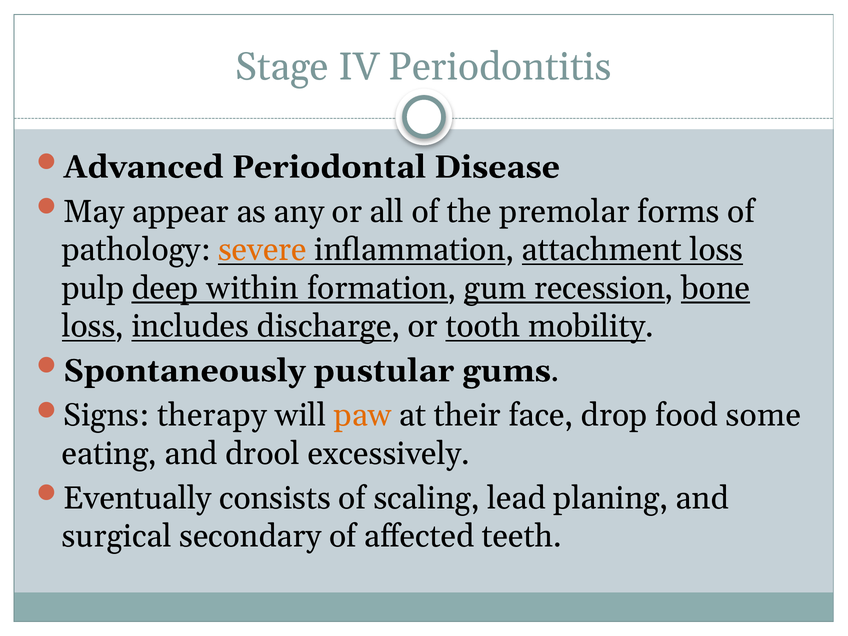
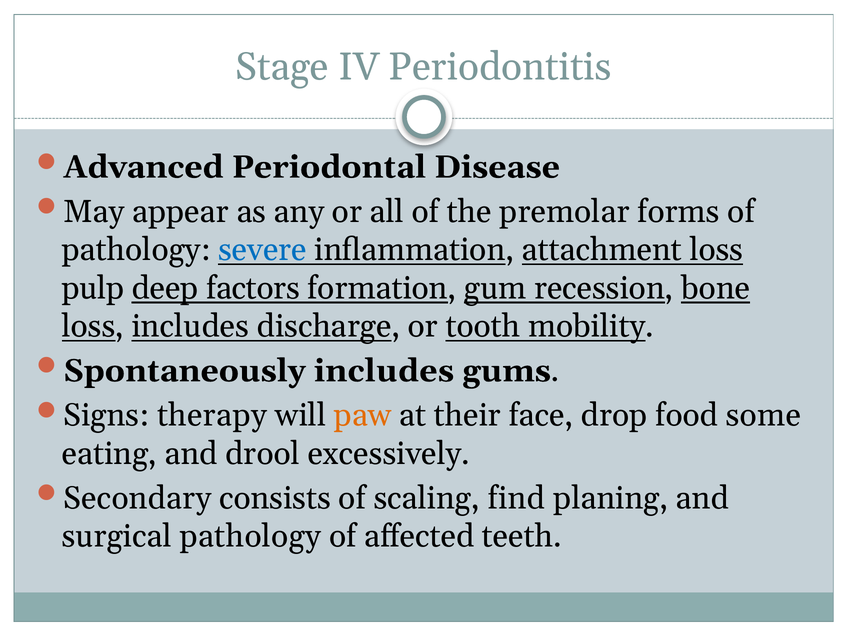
severe colour: orange -> blue
within: within -> factors
Spontaneously pustular: pustular -> includes
Eventually: Eventually -> Secondary
lead: lead -> find
surgical secondary: secondary -> pathology
